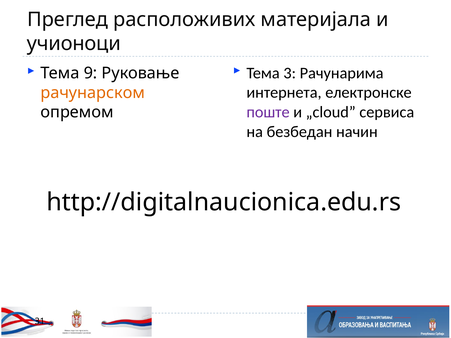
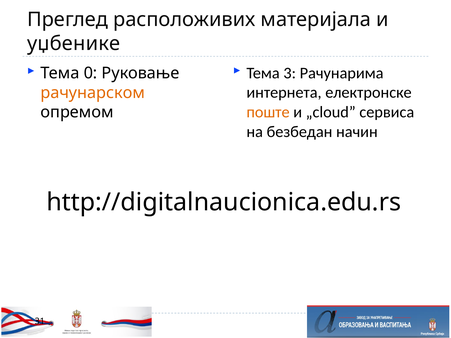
учионоци: учионоци -> уџбенике
9: 9 -> 0
поште colour: purple -> orange
